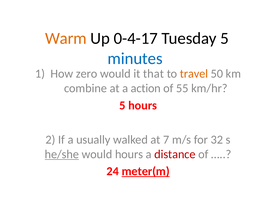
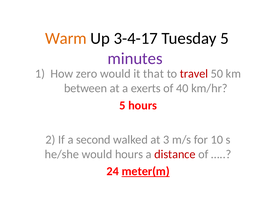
0-4-17: 0-4-17 -> 3-4-17
minutes colour: blue -> purple
travel colour: orange -> red
combine: combine -> between
action: action -> exerts
55: 55 -> 40
usually: usually -> second
7: 7 -> 3
32: 32 -> 10
he/she underline: present -> none
